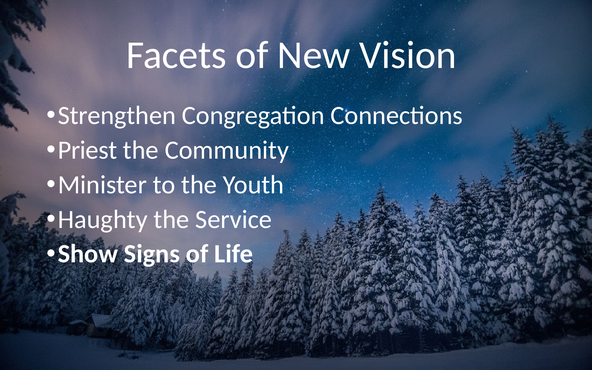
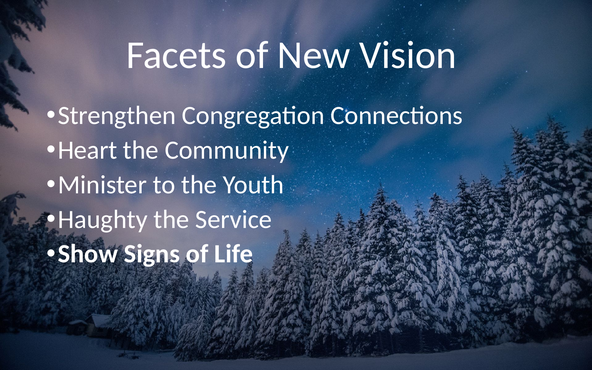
Priest: Priest -> Heart
